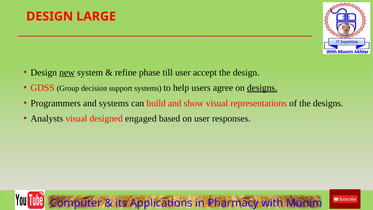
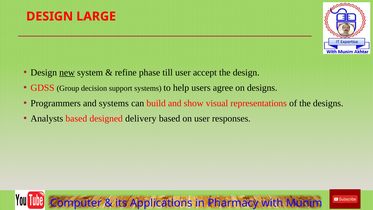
designs at (262, 88) underline: present -> none
Analysts visual: visual -> based
engaged: engaged -> delivery
